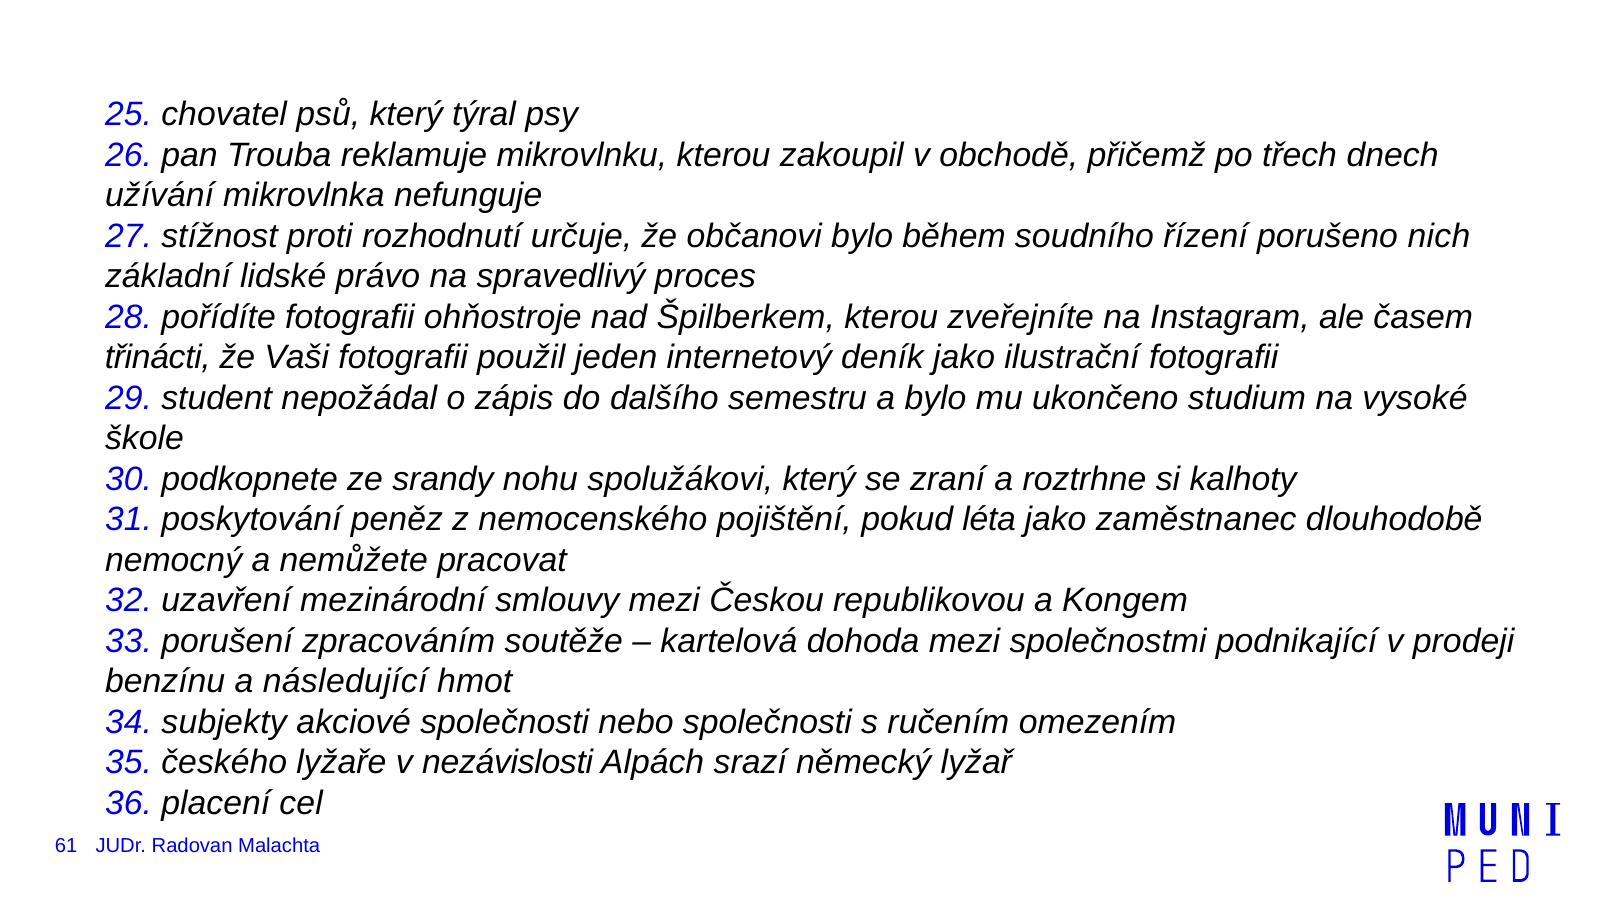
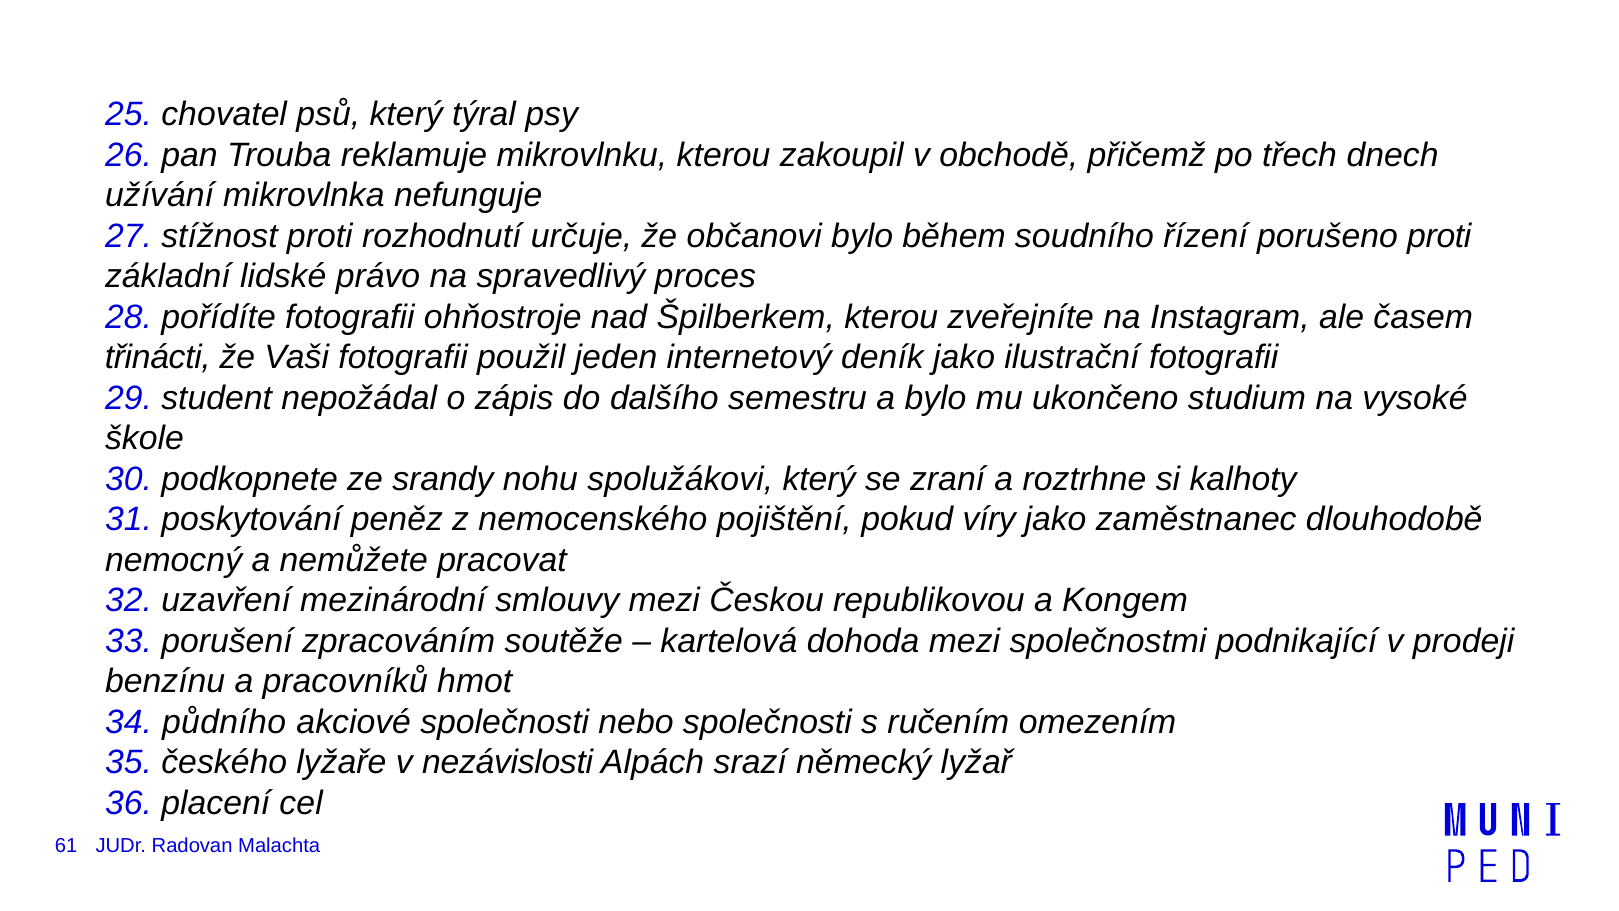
porušeno nich: nich -> proti
léta: léta -> víry
následující: následující -> pracovníků
subjekty: subjekty -> půdního
